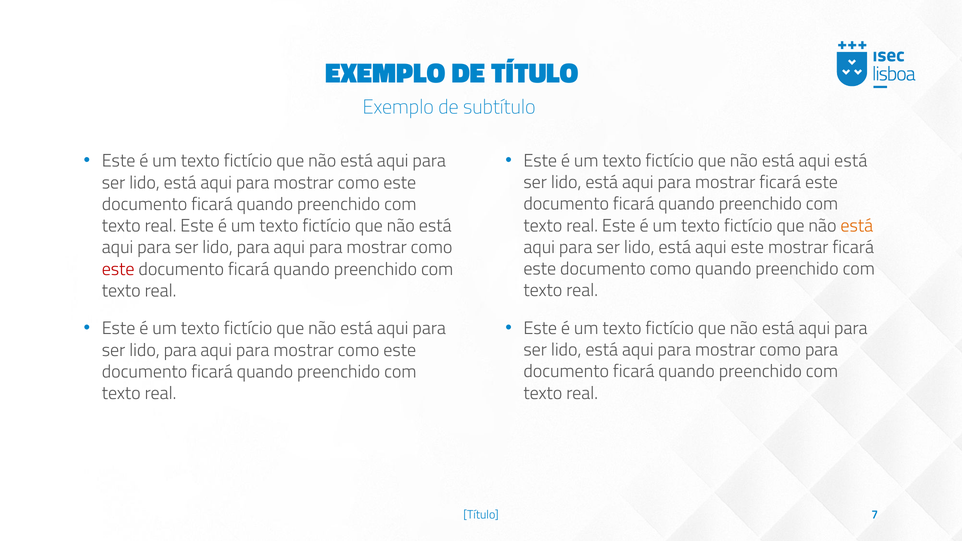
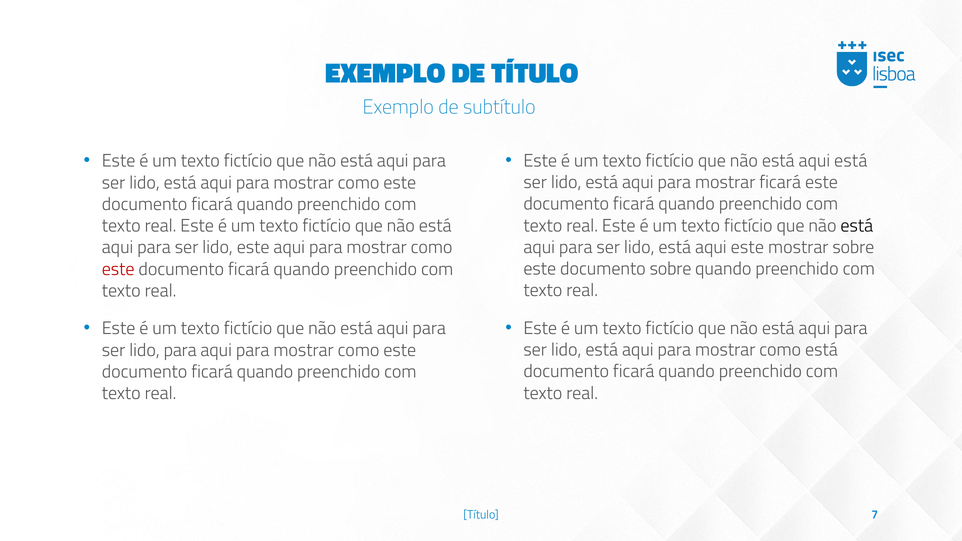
está at (857, 226) colour: orange -> black
ficará at (853, 247): ficará -> sobre
para at (253, 248): para -> este
documento como: como -> sobre
como para: para -> está
